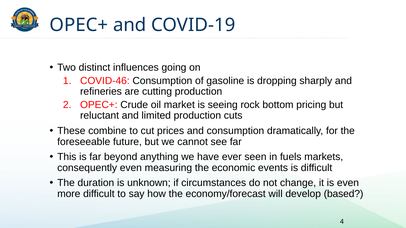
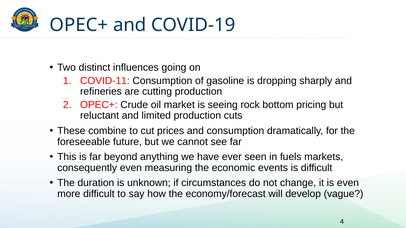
COVID-46: COVID-46 -> COVID-11
based: based -> vague
